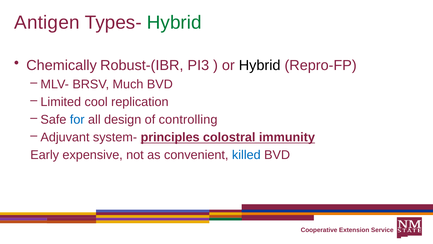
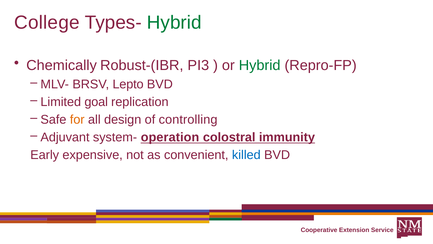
Antigen: Antigen -> College
Hybrid at (260, 65) colour: black -> green
Much: Much -> Lepto
cool: cool -> goal
for colour: blue -> orange
principles: principles -> operation
